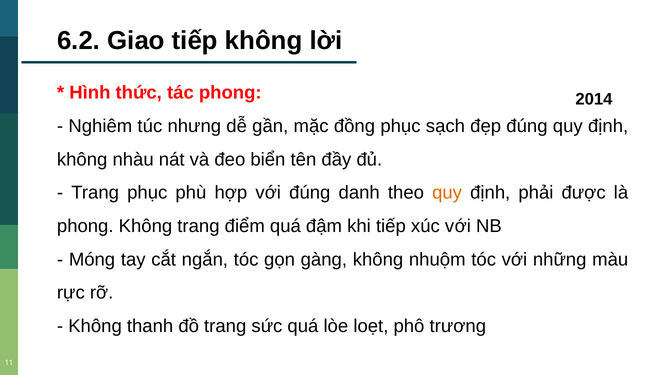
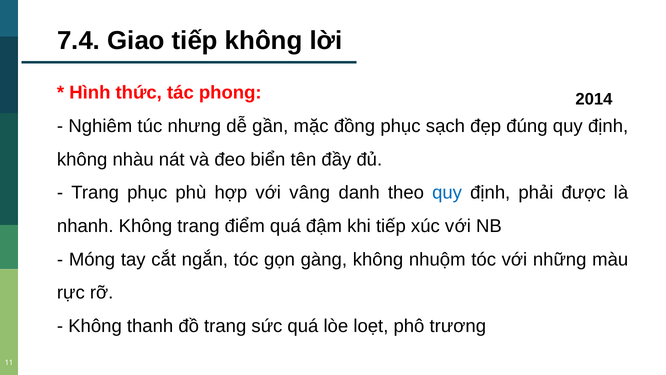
6.2: 6.2 -> 7.4
với đúng: đúng -> vâng
quy at (447, 193) colour: orange -> blue
phong at (85, 226): phong -> nhanh
